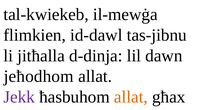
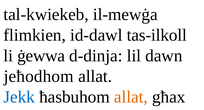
tas-jibnu: tas-jibnu -> tas-ilkoll
jitħalla: jitħalla -> ġewwa
Jekk colour: purple -> blue
